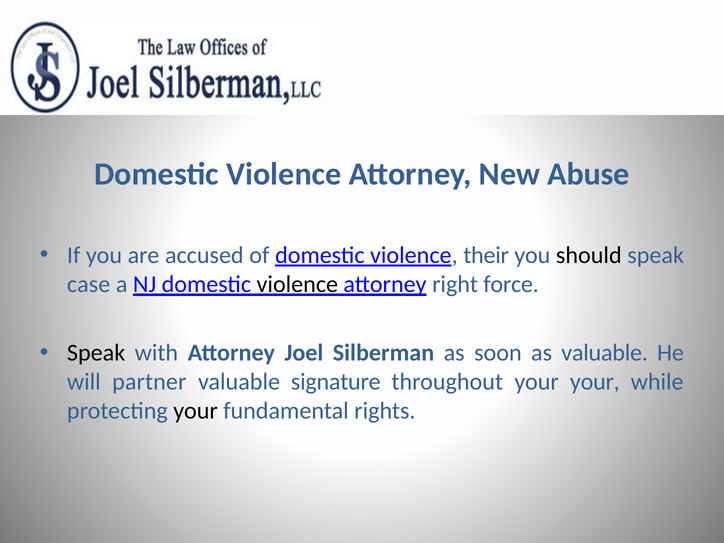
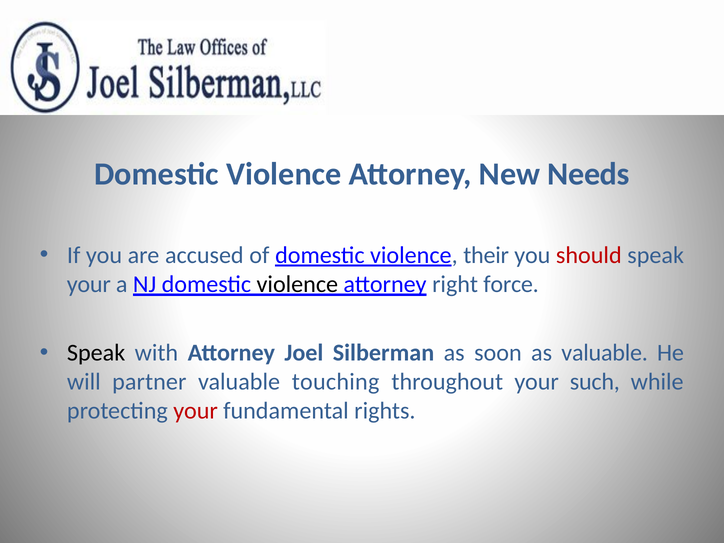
Abuse: Abuse -> Needs
should colour: black -> red
case at (89, 284): case -> your
signature: signature -> touching
your your: your -> such
your at (196, 411) colour: black -> red
